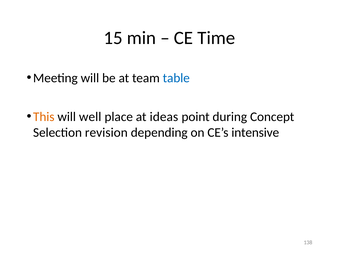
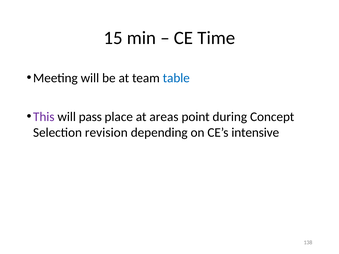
This colour: orange -> purple
well: well -> pass
ideas: ideas -> areas
